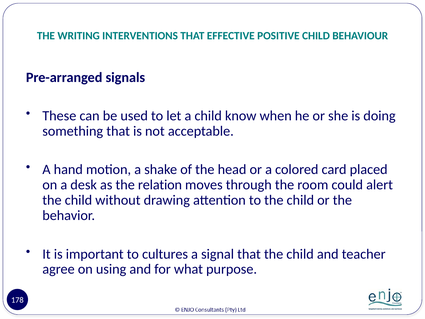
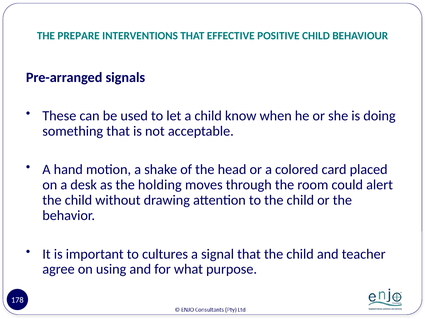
WRITING: WRITING -> PREPARE
relation: relation -> holding
